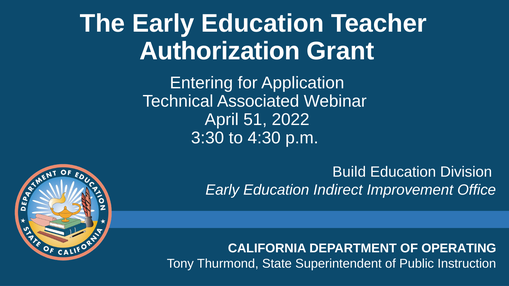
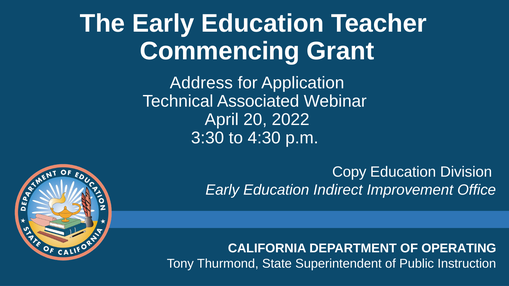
Authorization: Authorization -> Commencing
Entering: Entering -> Address
51: 51 -> 20
Build: Build -> Copy
